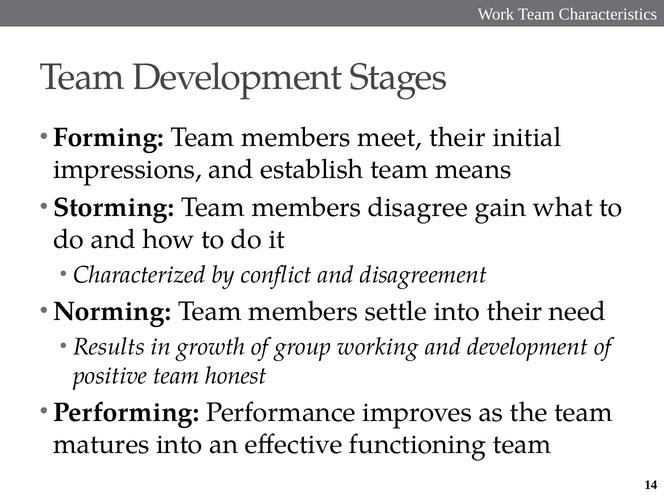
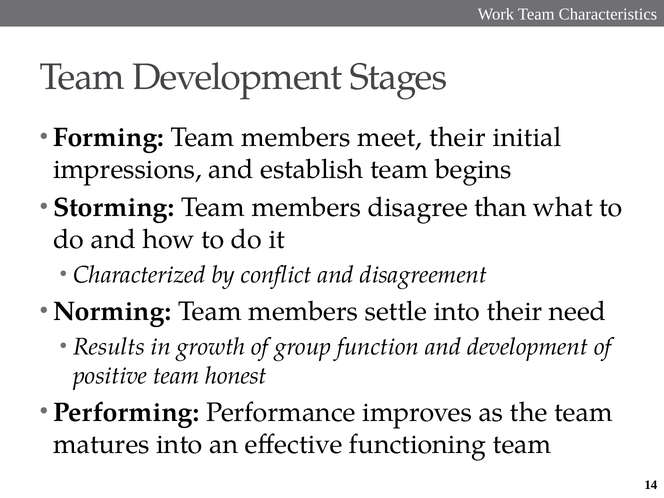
means: means -> begins
gain: gain -> than
working: working -> function
